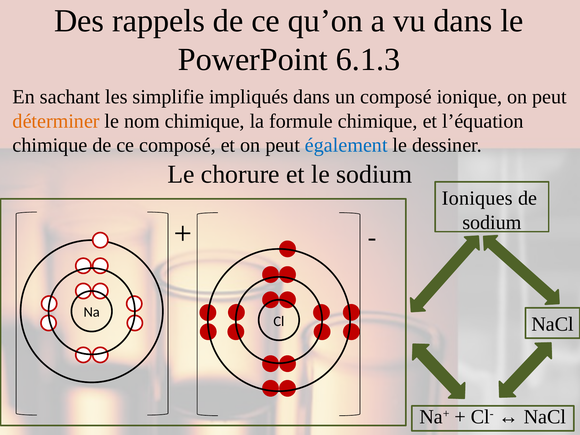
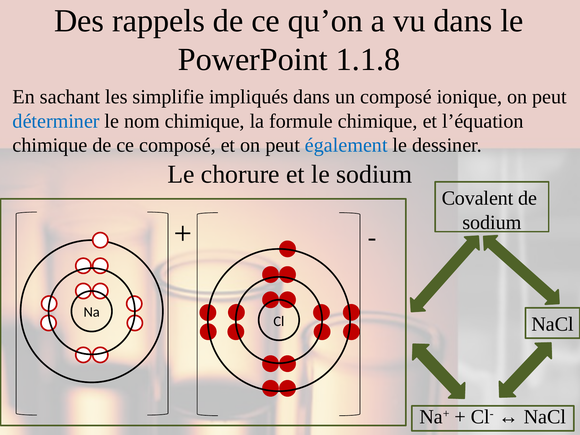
6.1.3: 6.1.3 -> 1.1.8
déterminer colour: orange -> blue
Ioniques: Ioniques -> Covalent
